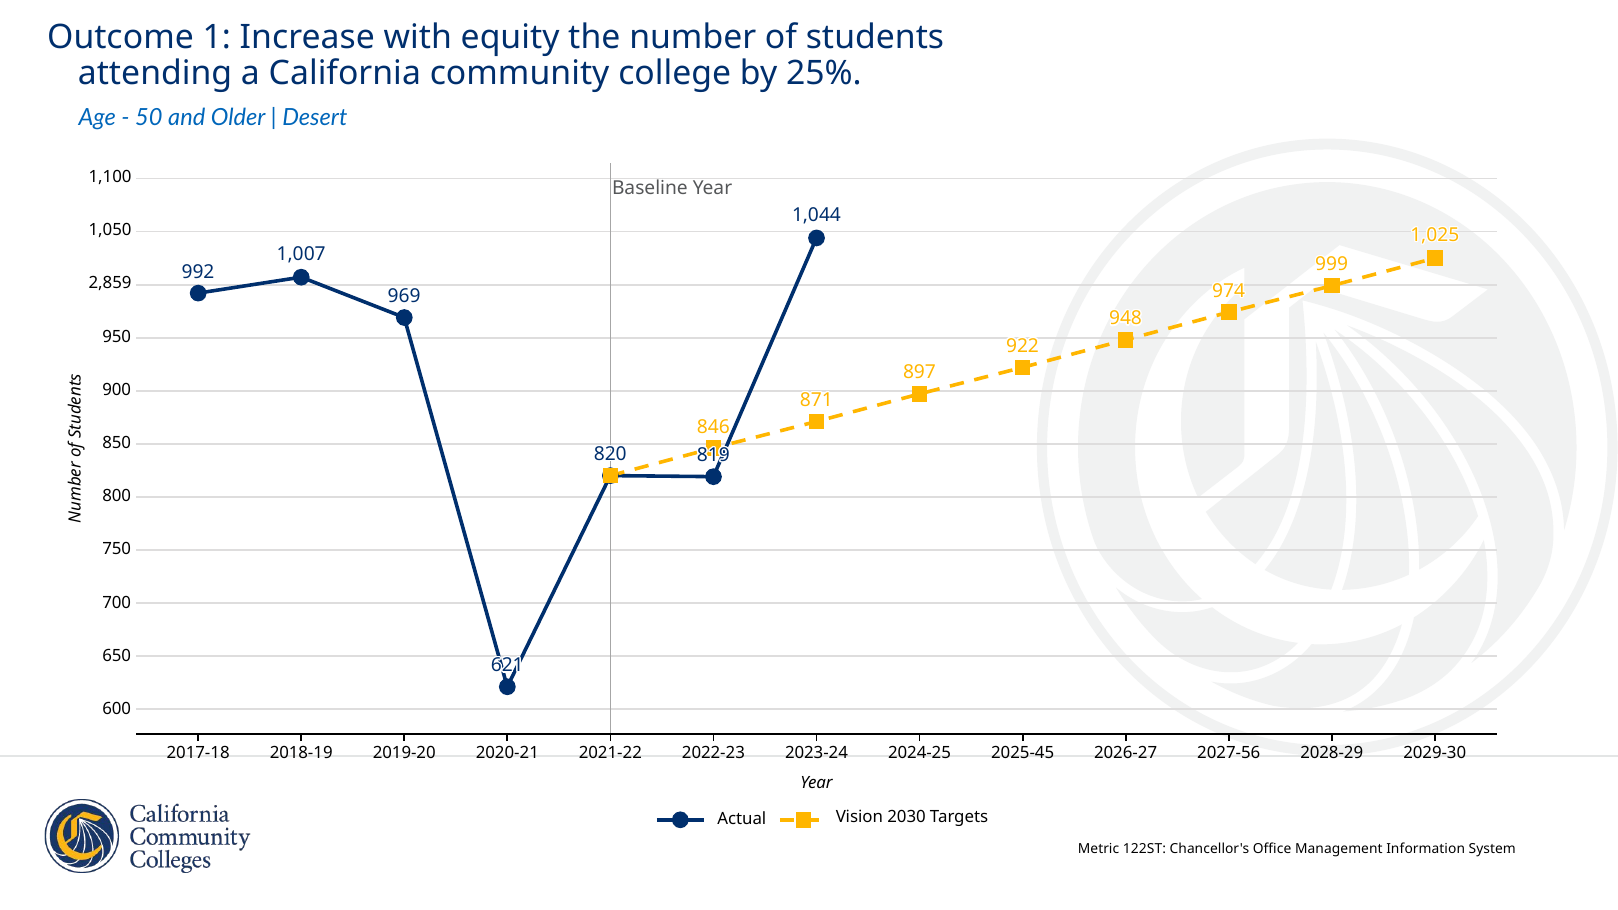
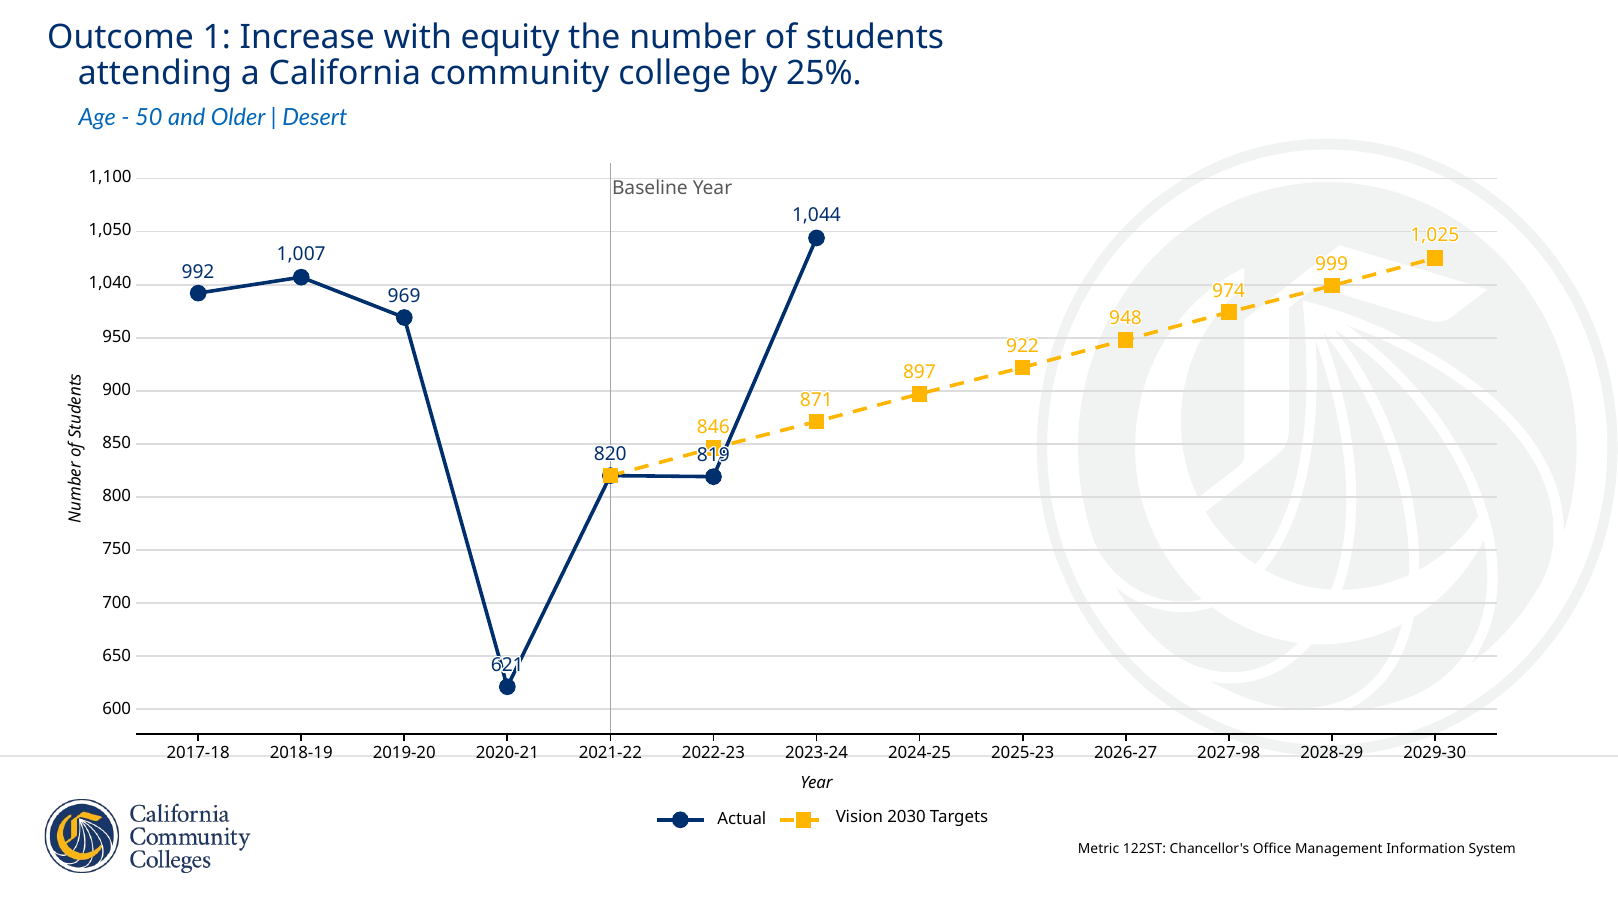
2,859: 2,859 -> 1,040
2025-45: 2025-45 -> 2025-23
2027-56: 2027-56 -> 2027-98
